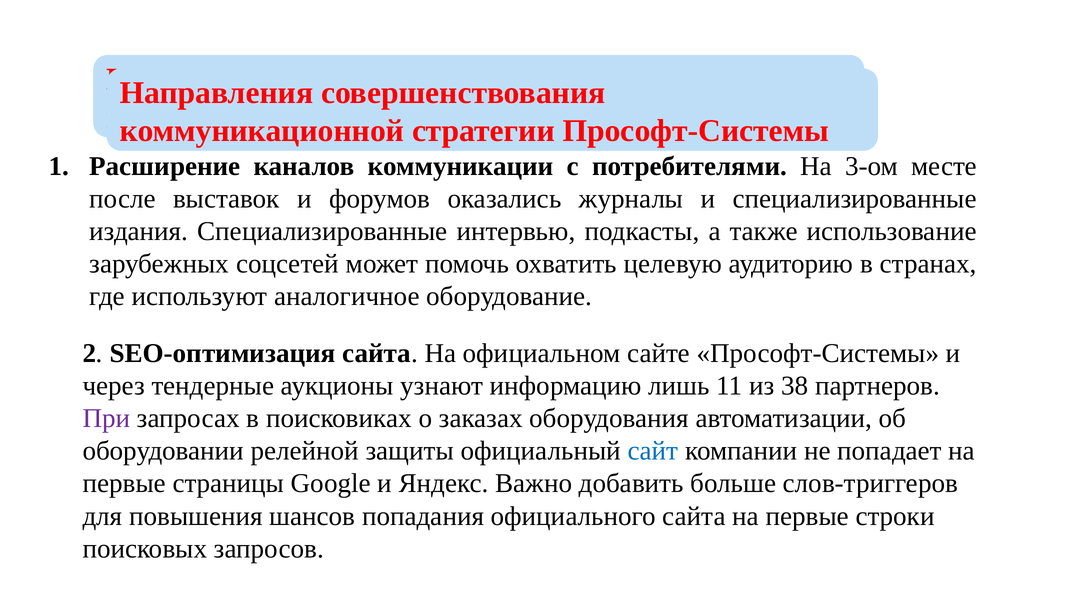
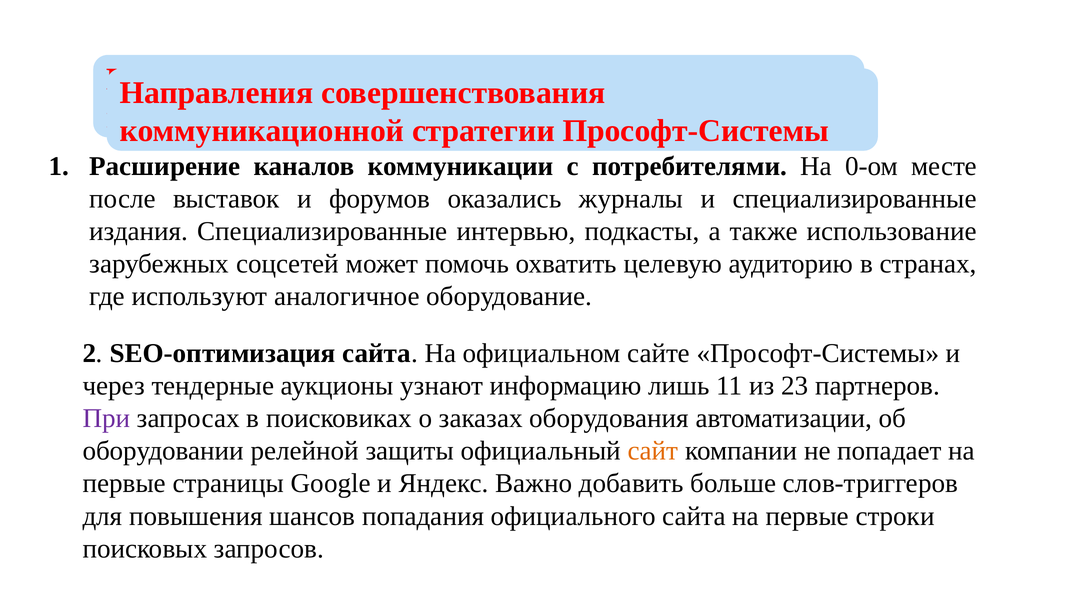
3-ом: 3-ом -> 0-ом
38: 38 -> 23
сайт colour: blue -> orange
